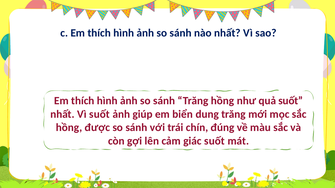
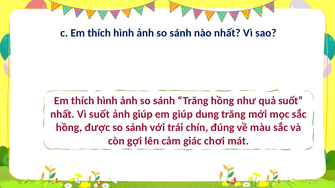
em biển: biển -> giúp
giác suốt: suốt -> chơi
